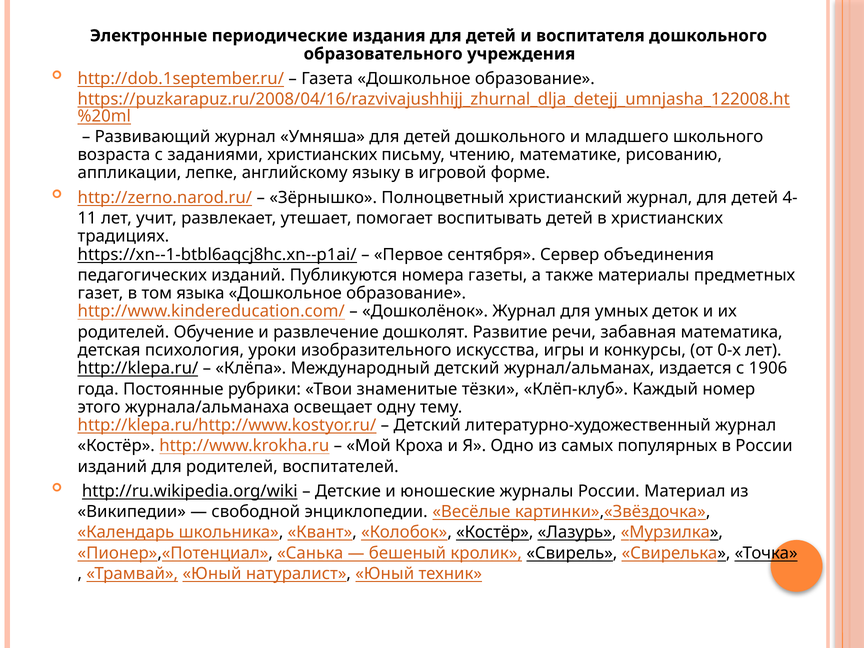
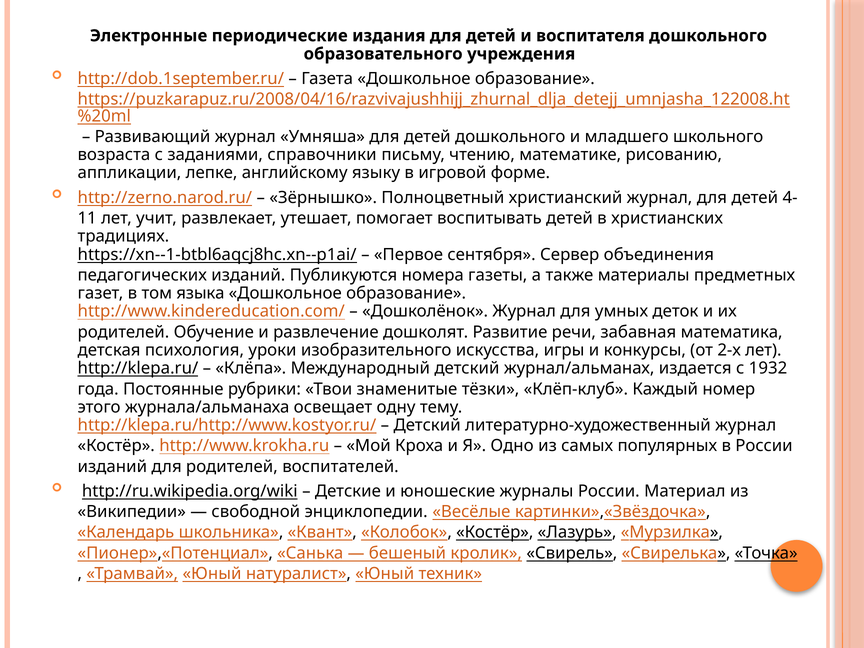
заданиями христианских: христианских -> справочники
0-х: 0-х -> 2-х
1906: 1906 -> 1932
